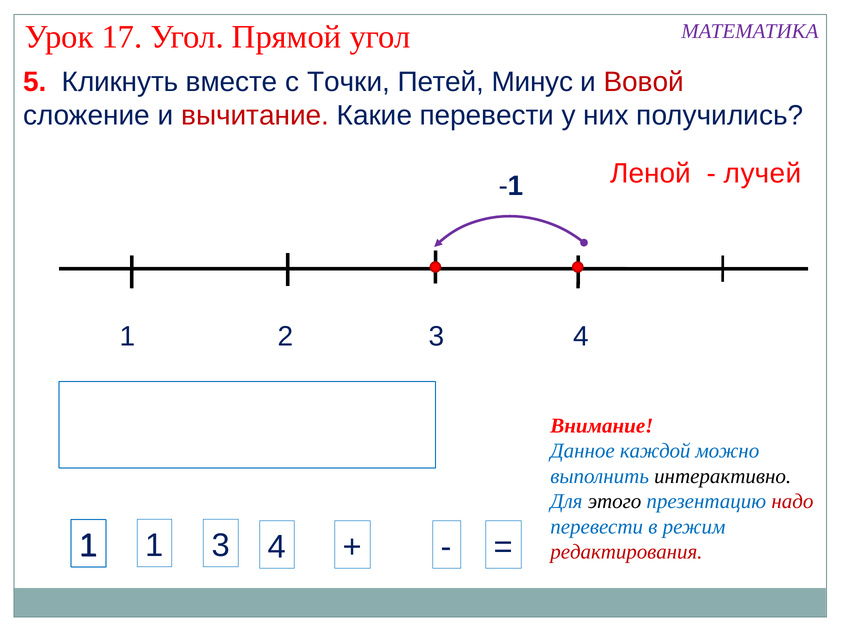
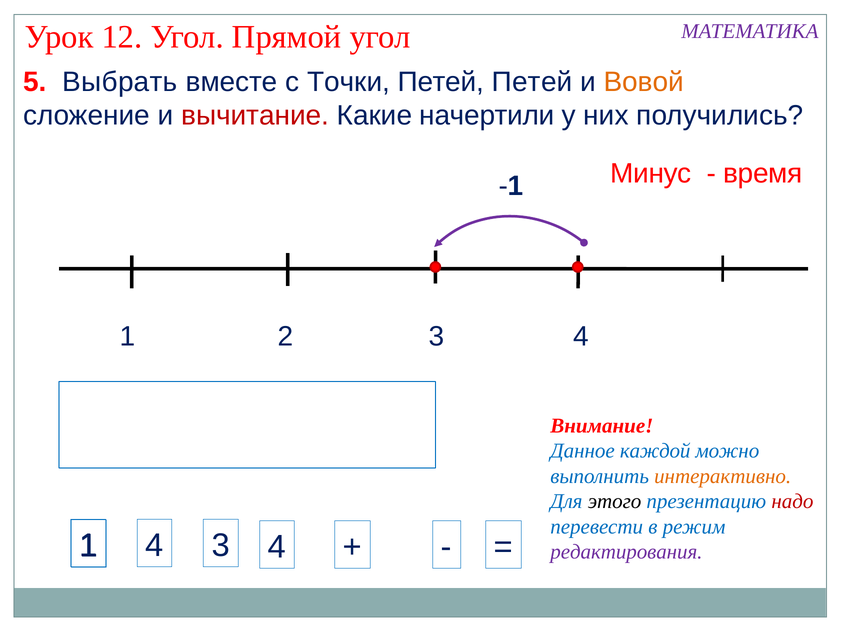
17: 17 -> 12
Кликнуть: Кликнуть -> Выбрать
Петей Минус: Минус -> Петей
Вовой colour: red -> orange
Какие перевести: перевести -> начертили
Леной: Леной -> Минус
лучей: лучей -> время
интерактивно colour: black -> orange
1 at (154, 545): 1 -> 4
редактирования colour: red -> purple
